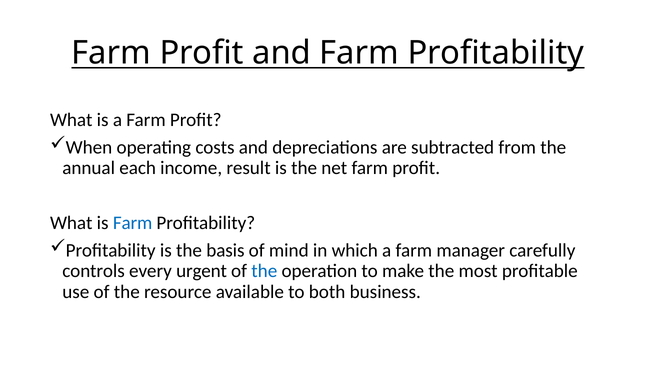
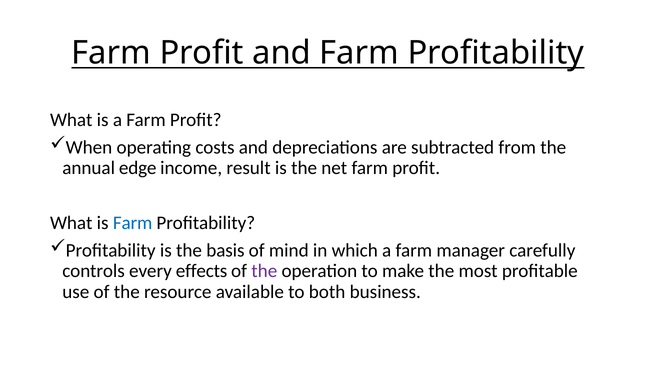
each: each -> edge
urgent: urgent -> effects
the at (264, 271) colour: blue -> purple
